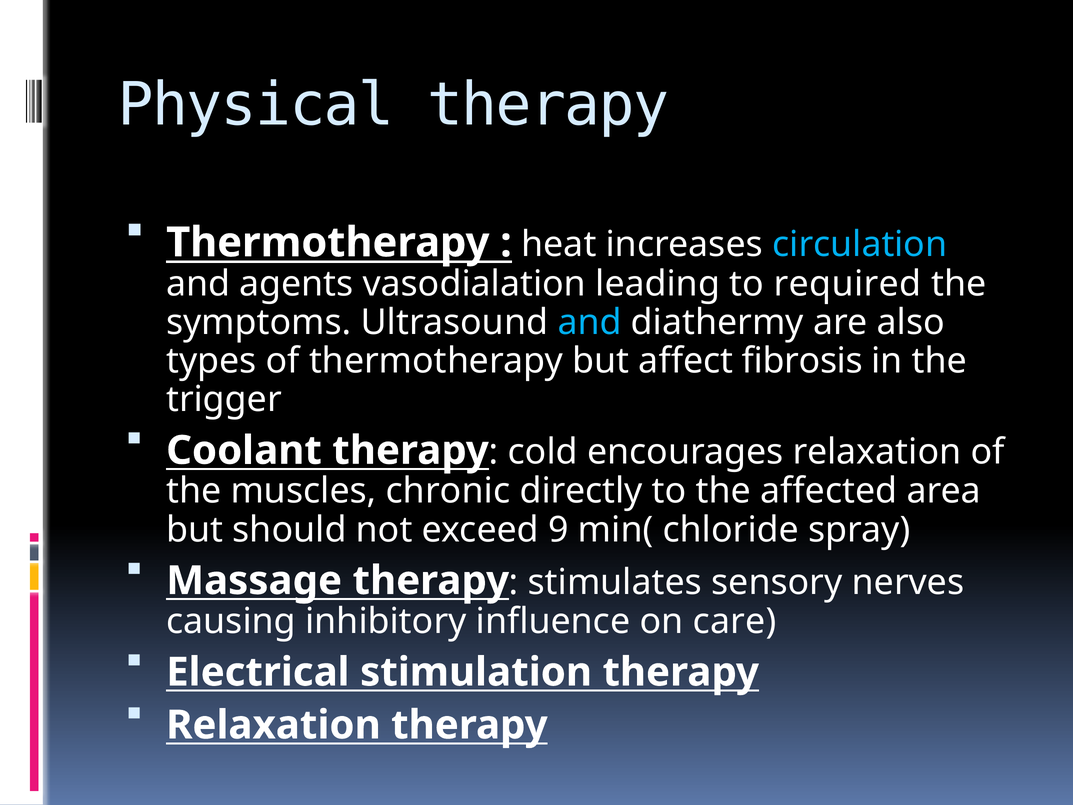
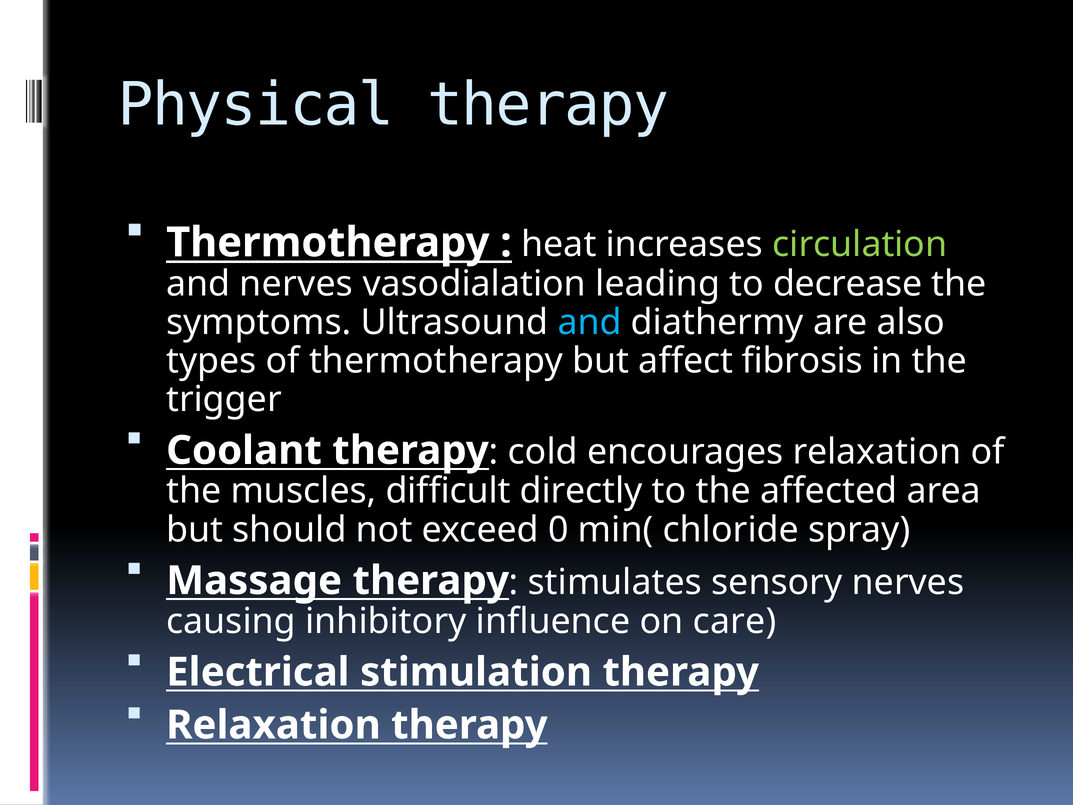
circulation colour: light blue -> light green
and agents: agents -> nerves
required: required -> decrease
chronic: chronic -> difficult
9: 9 -> 0
